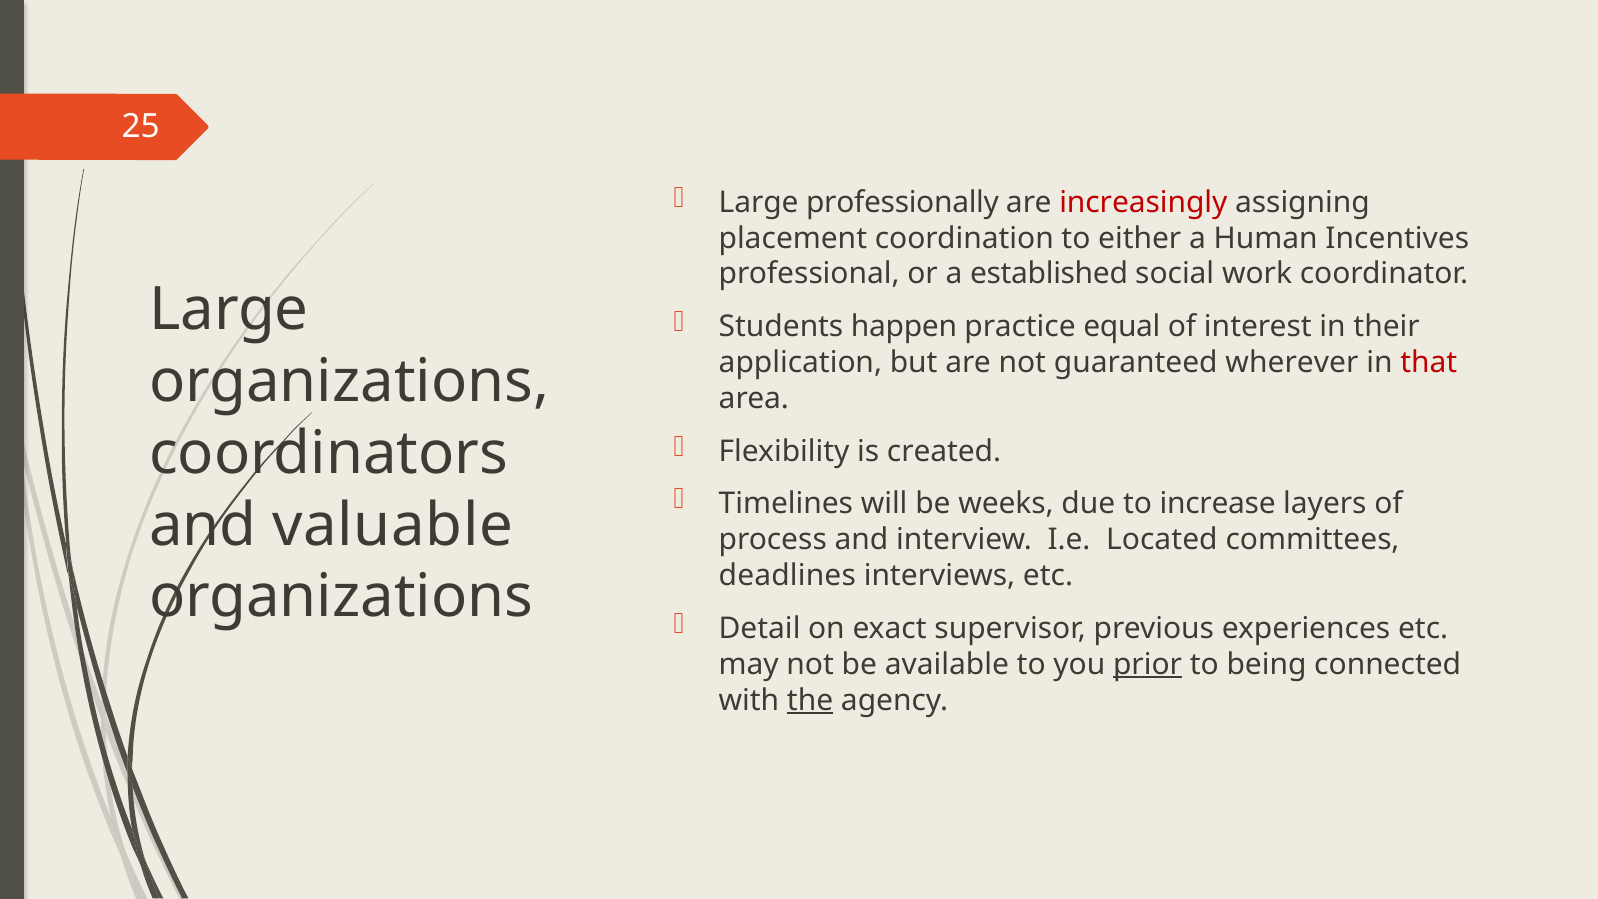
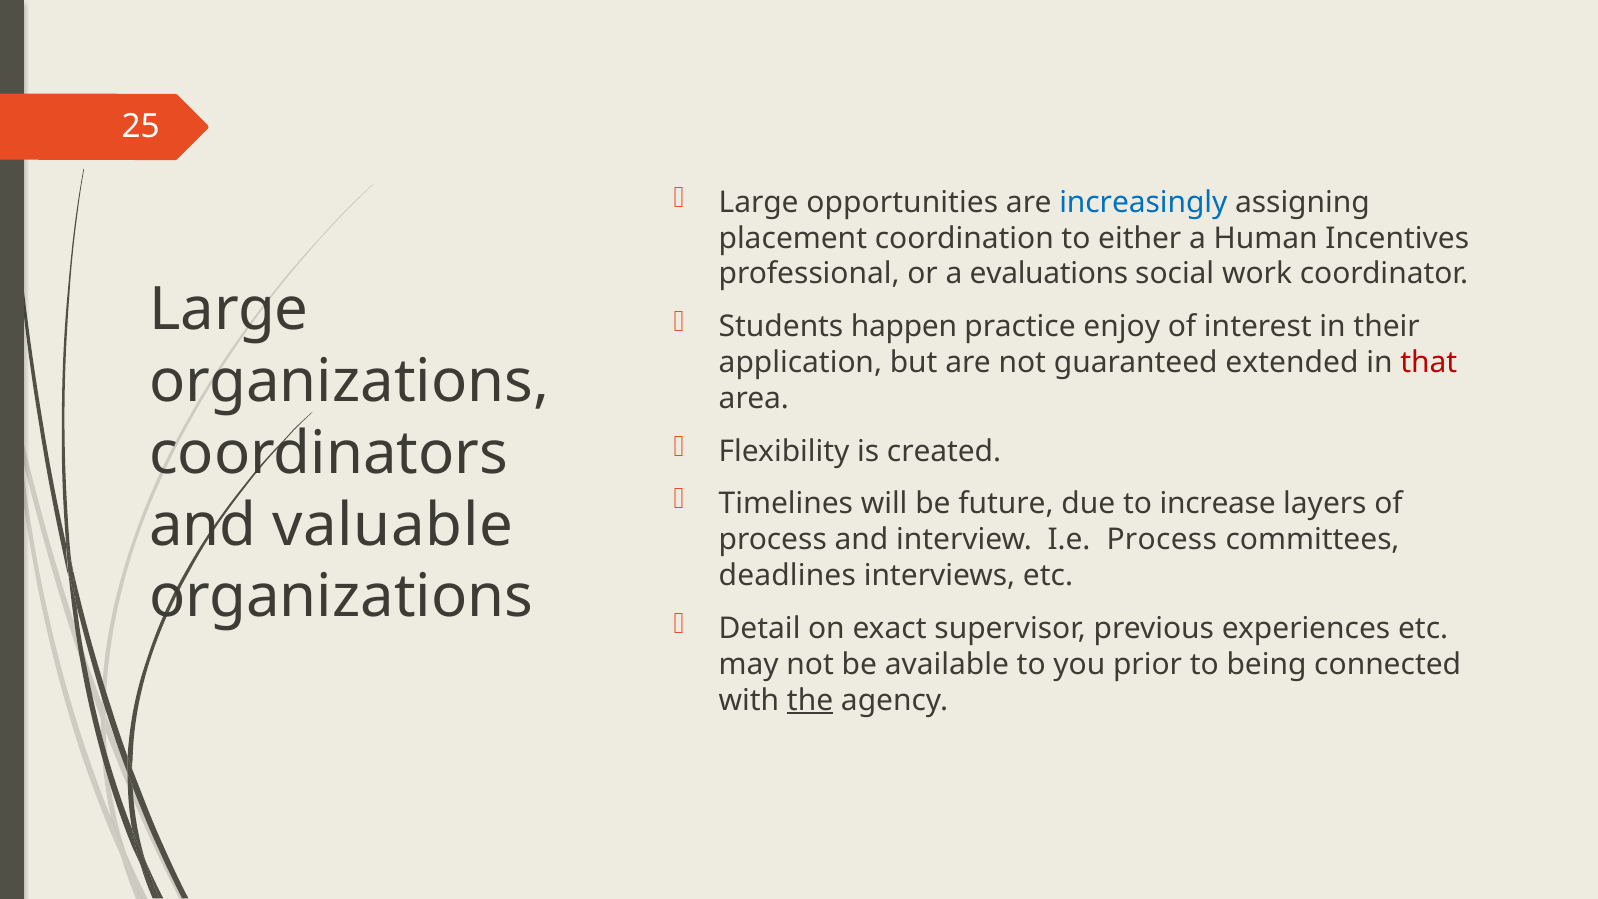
professionally: professionally -> opportunities
increasingly colour: red -> blue
established: established -> evaluations
equal: equal -> enjoy
wherever: wherever -> extended
weeks: weeks -> future
I.e Located: Located -> Process
prior underline: present -> none
